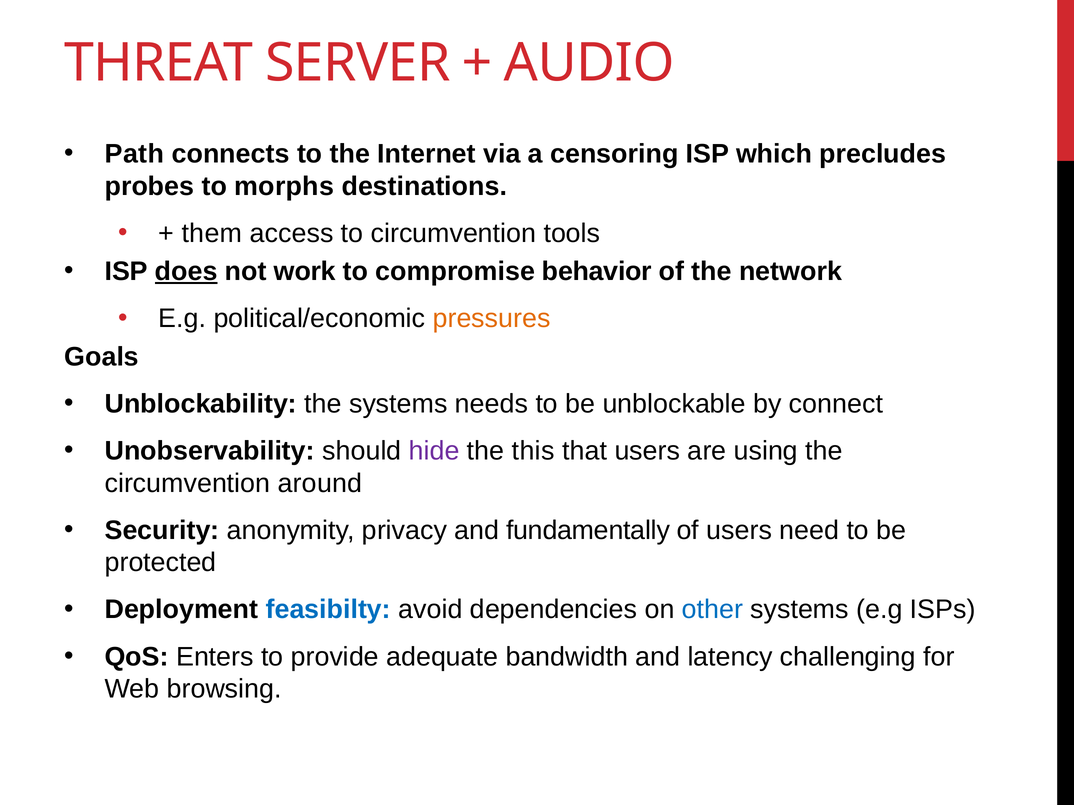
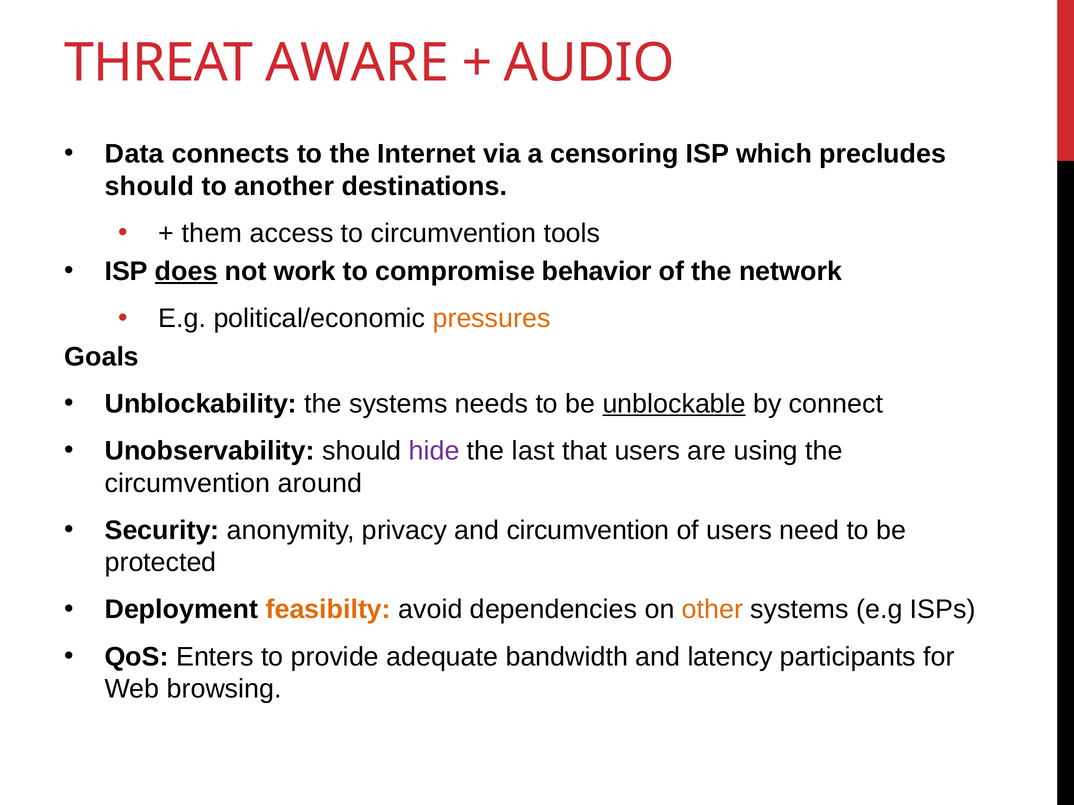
SERVER: SERVER -> AWARE
Path: Path -> Data
probes at (149, 186): probes -> should
morphs: morphs -> another
unblockable underline: none -> present
this: this -> last
and fundamentally: fundamentally -> circumvention
feasibilty colour: blue -> orange
other colour: blue -> orange
challenging: challenging -> participants
